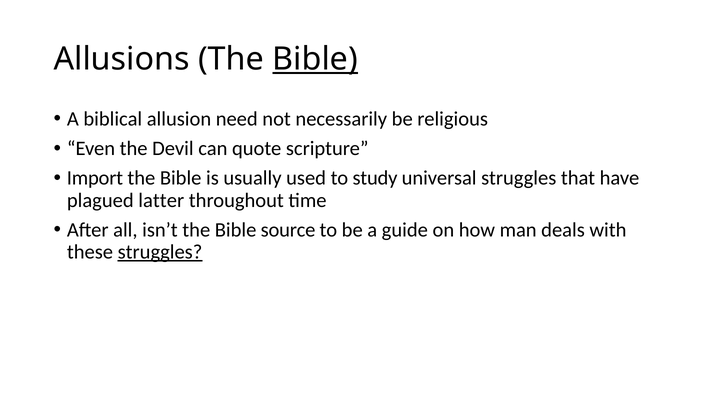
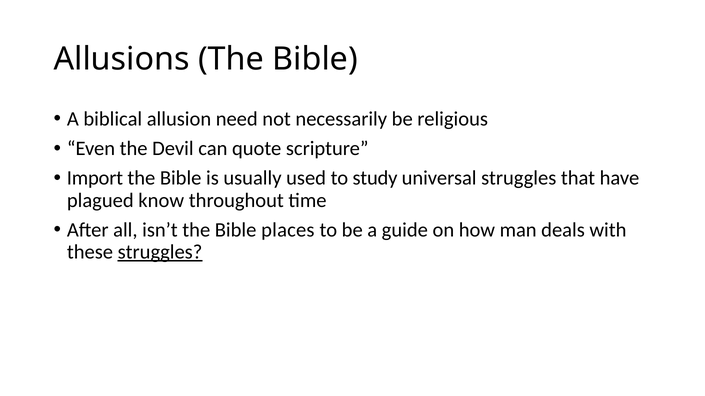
Bible at (315, 59) underline: present -> none
latter: latter -> know
source: source -> places
